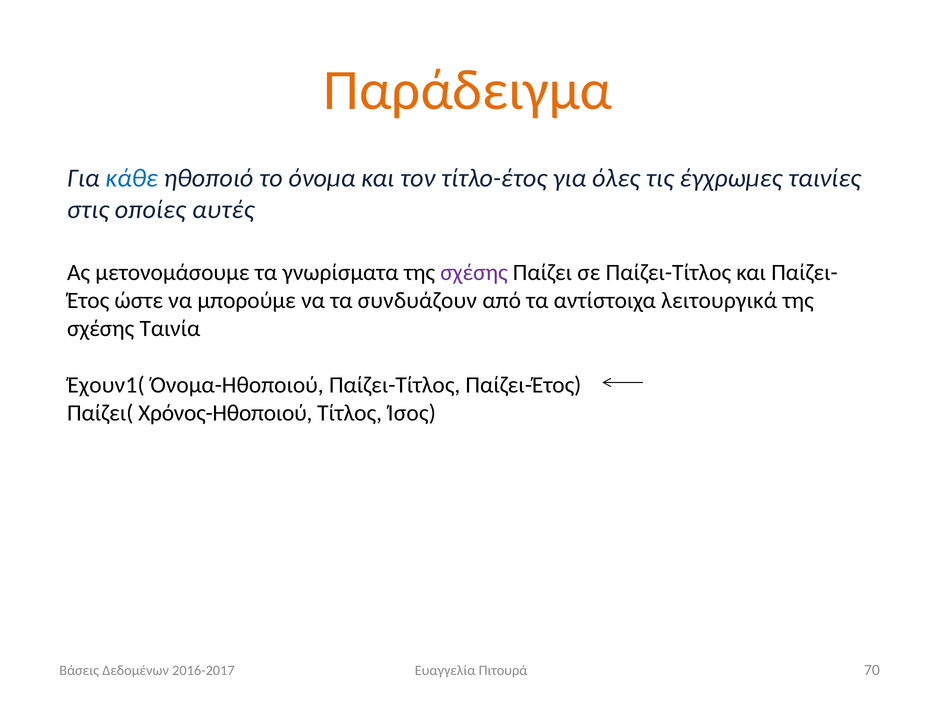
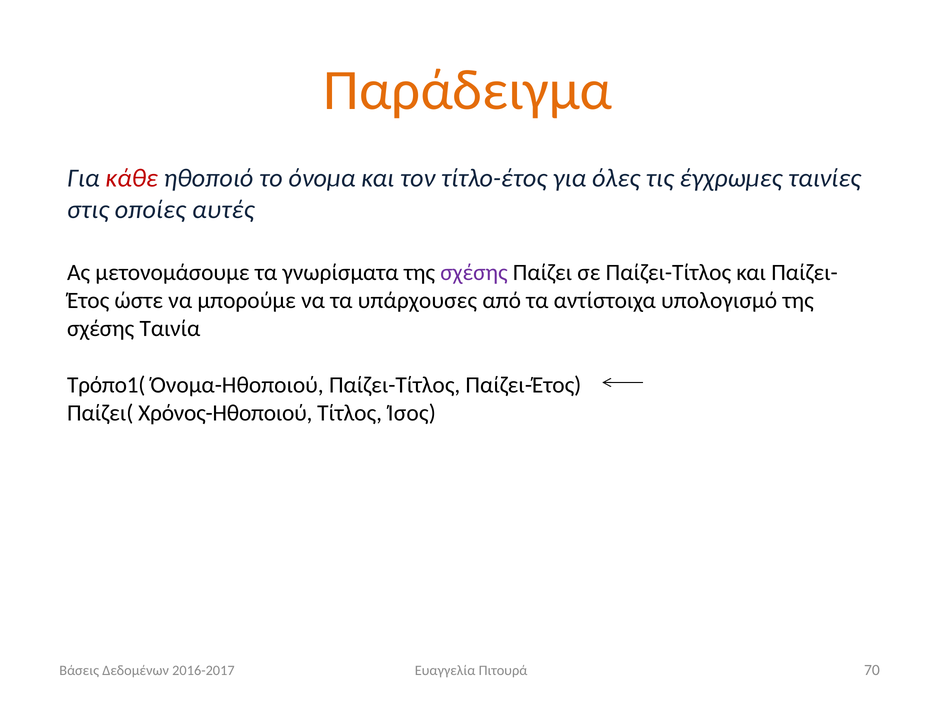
κάθε colour: blue -> red
συνδυάζουν: συνδυάζουν -> υπάρχουσες
λειτουργικά: λειτουργικά -> υπολογισμό
Έχουν1(: Έχουν1( -> Τρόπο1(
